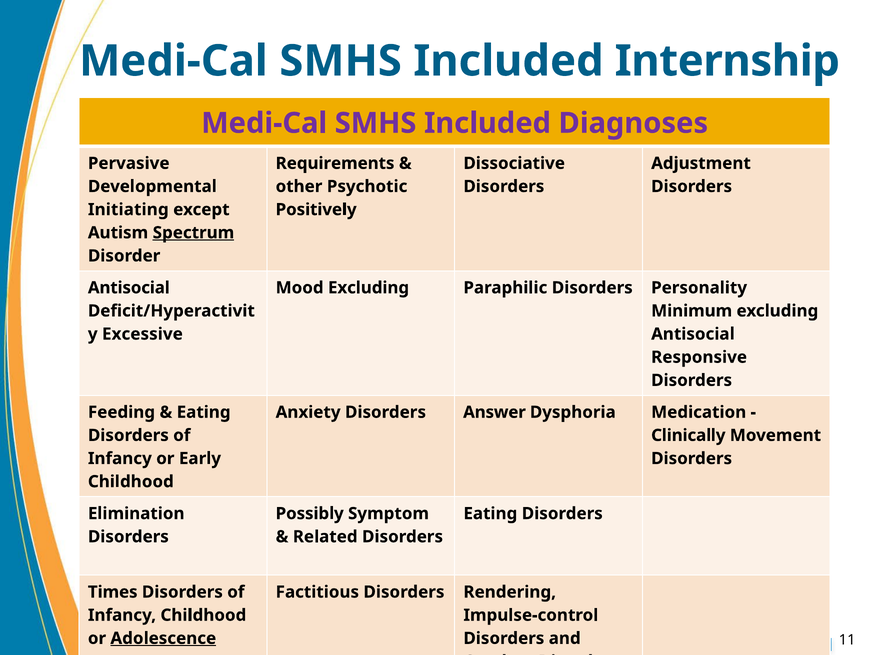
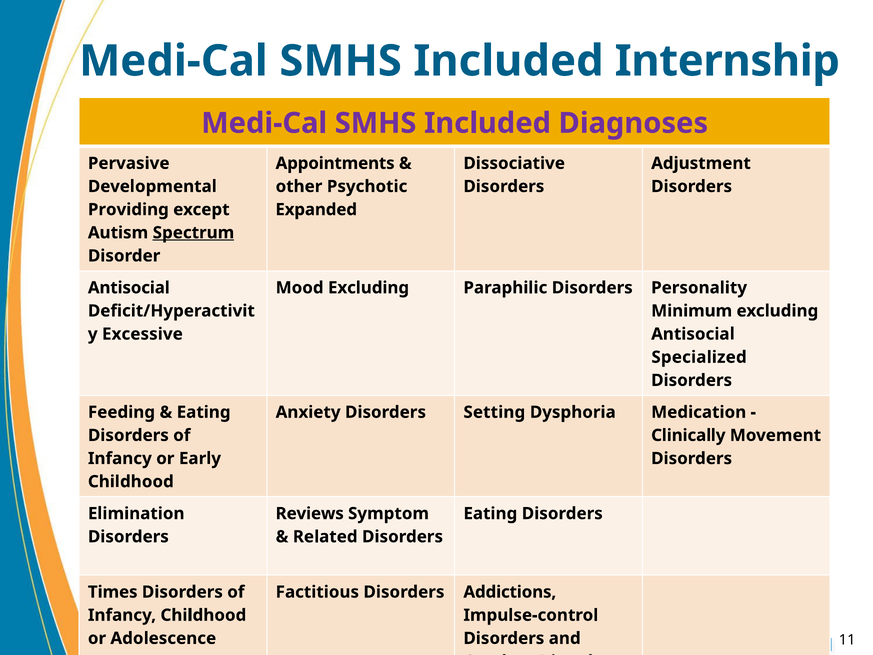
Requirements: Requirements -> Appointments
Initiating: Initiating -> Providing
Positively: Positively -> Expanded
Responsive: Responsive -> Specialized
Answer: Answer -> Setting
Possibly: Possibly -> Reviews
Rendering: Rendering -> Addictions
Adolescence underline: present -> none
